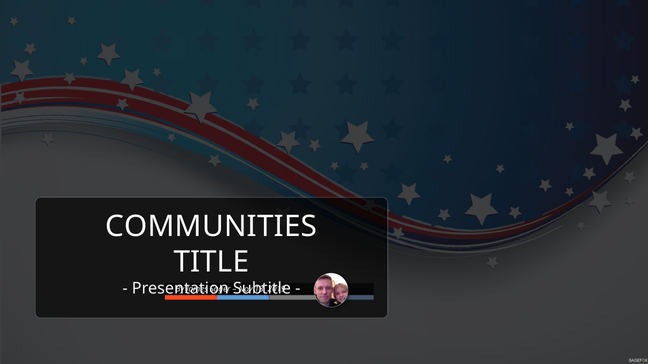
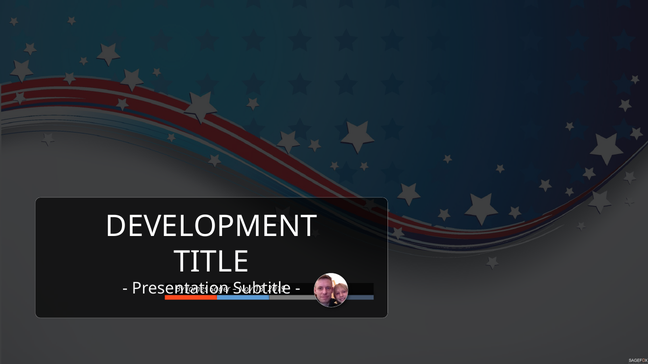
COMMUNITIES: COMMUNITIES -> DEVELOPMENT
